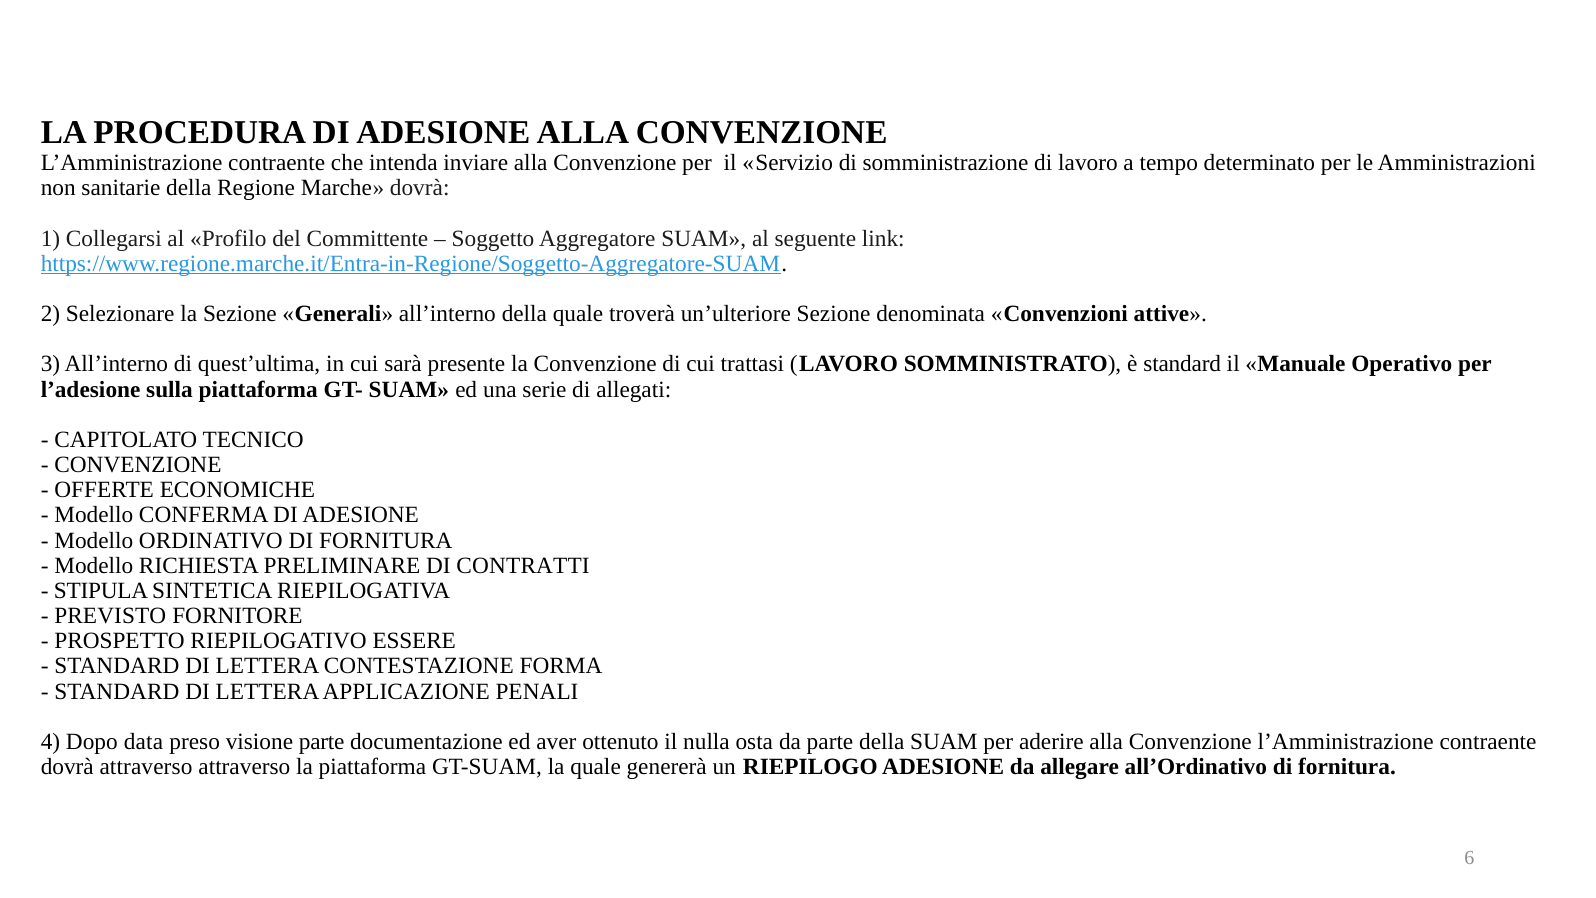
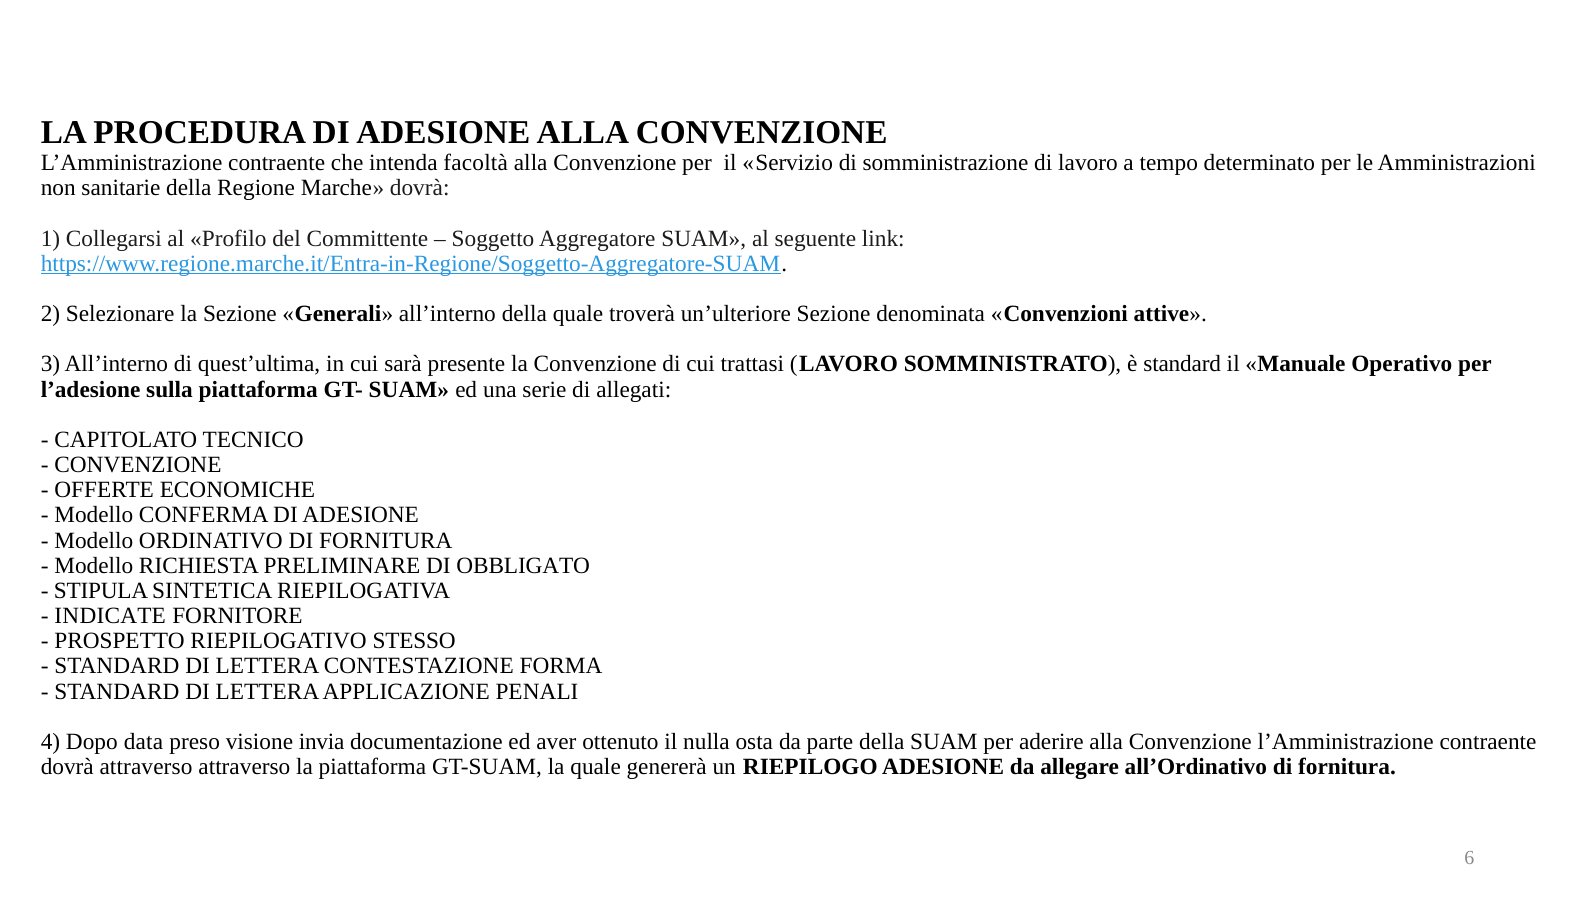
inviare: inviare -> facoltà
CONTRATTI: CONTRATTI -> OBBLIGATO
PREVISTO: PREVISTO -> INDICATE
ESSERE: ESSERE -> STESSO
visione parte: parte -> invia
